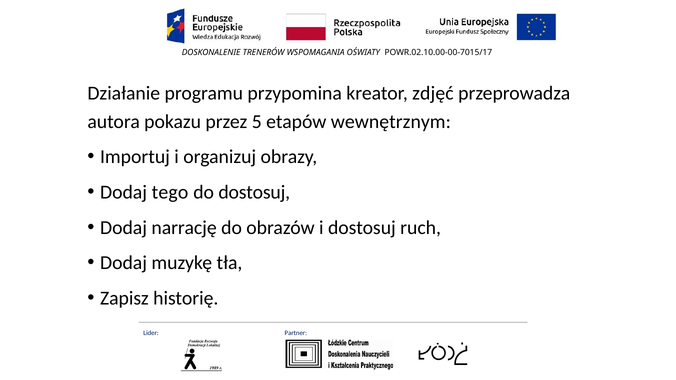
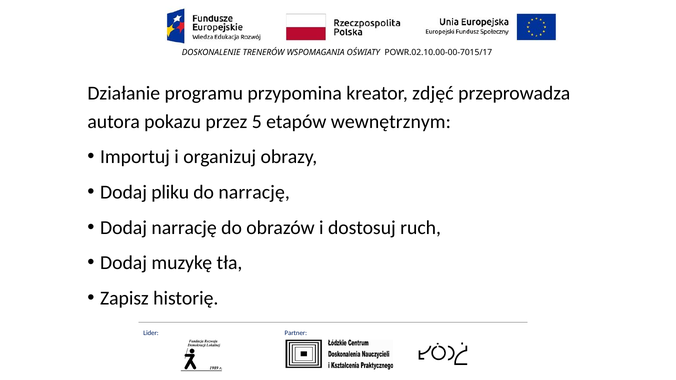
tego: tego -> pliku
do dostosuj: dostosuj -> narrację
